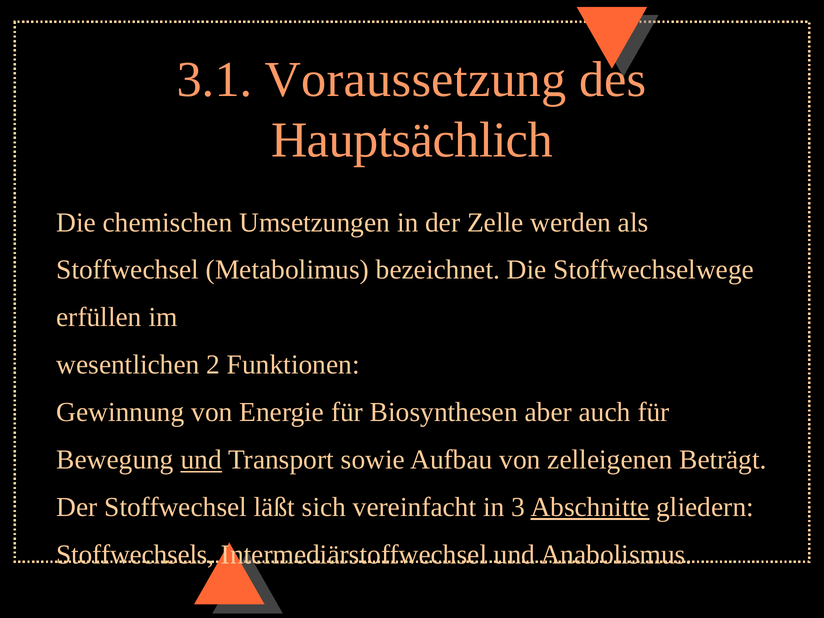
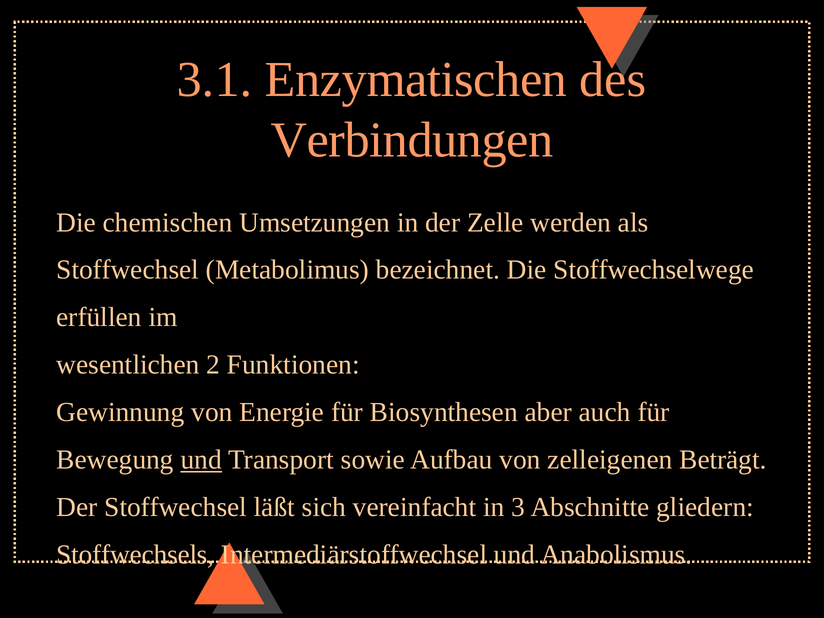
Voraussetzung: Voraussetzung -> Enzymatischen
Hauptsächlich: Hauptsächlich -> Verbindungen
Abschnitte underline: present -> none
